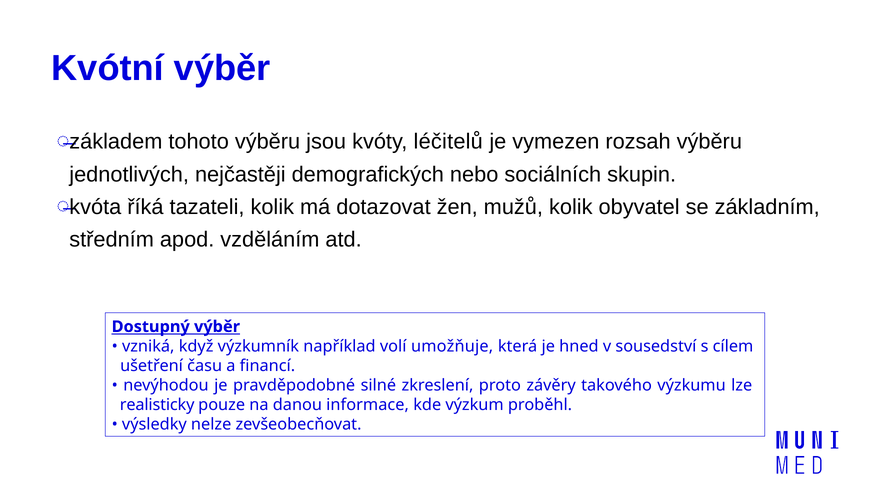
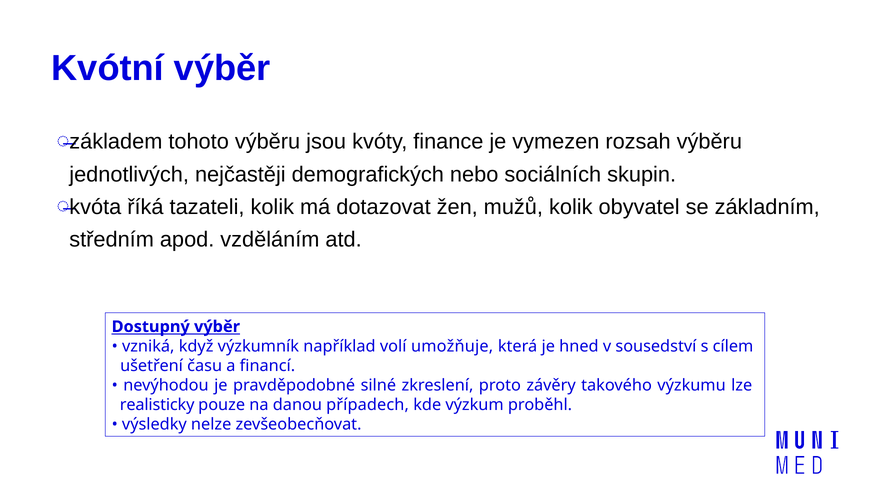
léčitelů: léčitelů -> finance
informace: informace -> případech
